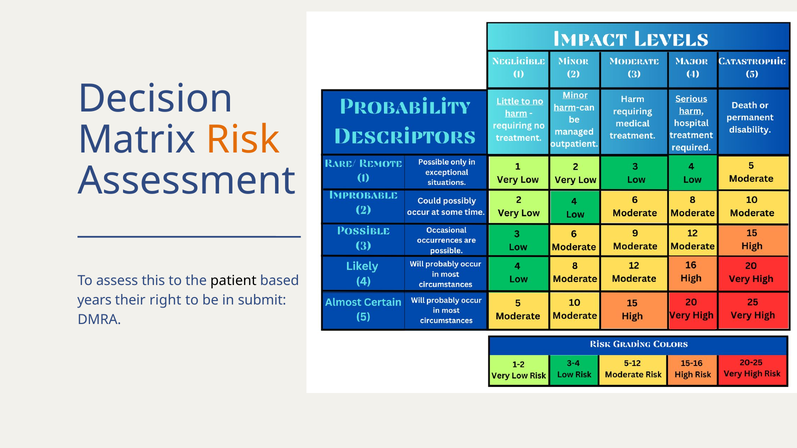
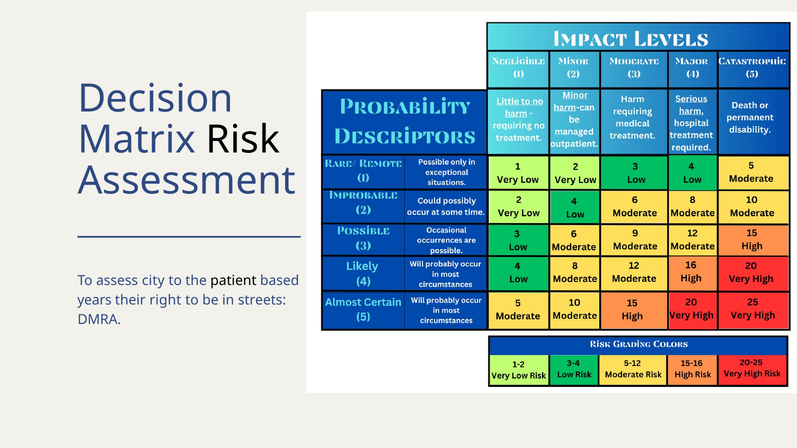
Risk colour: orange -> black
this: this -> city
submit: submit -> streets
